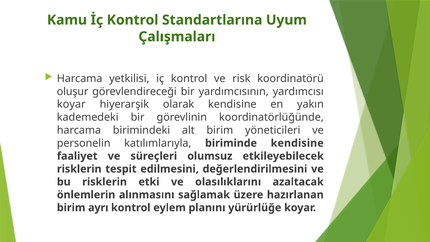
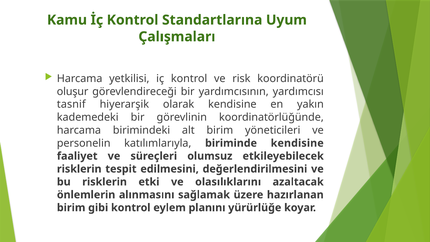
koyar at (71, 104): koyar -> tasnif
ayrı: ayrı -> gibi
